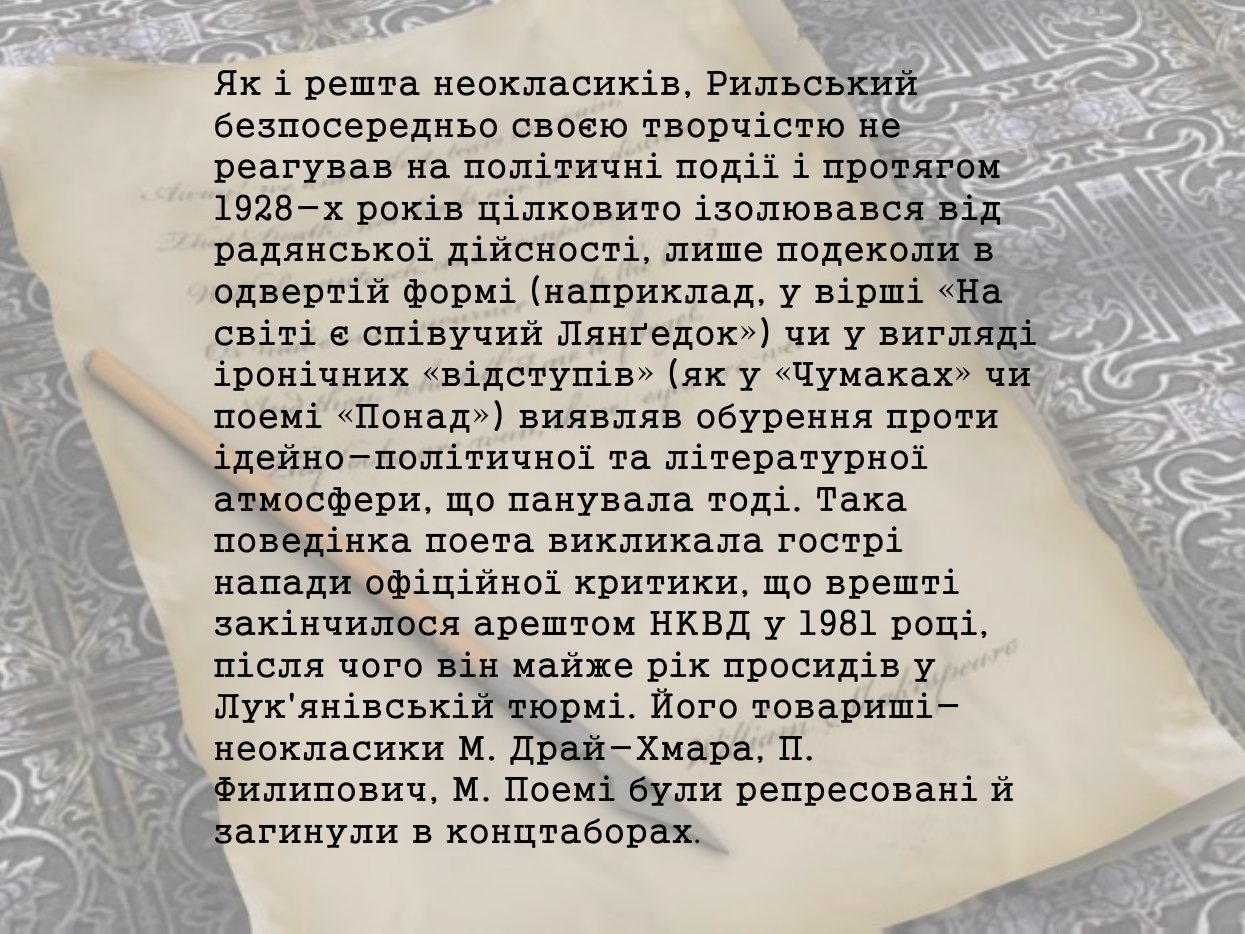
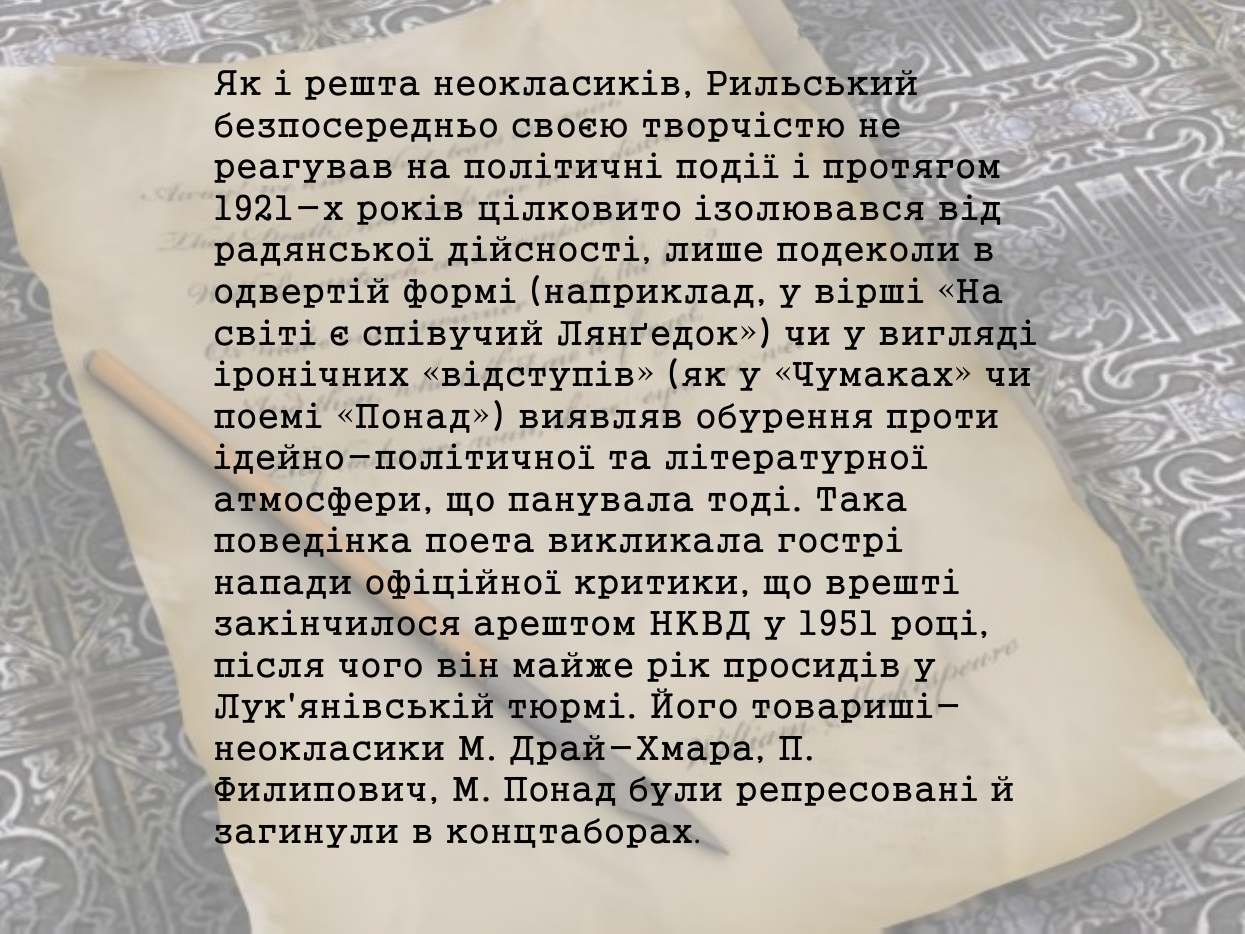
1928-х: 1928-х -> 1921-х
1981: 1981 -> 1951
М Поемі: Поемі -> Понад
